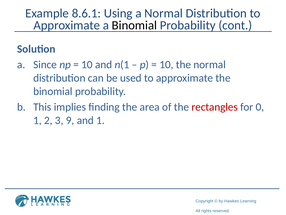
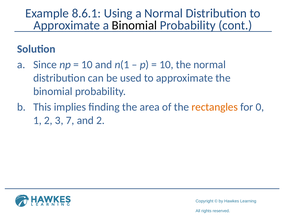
rectangles colour: red -> orange
9: 9 -> 7
and 1: 1 -> 2
